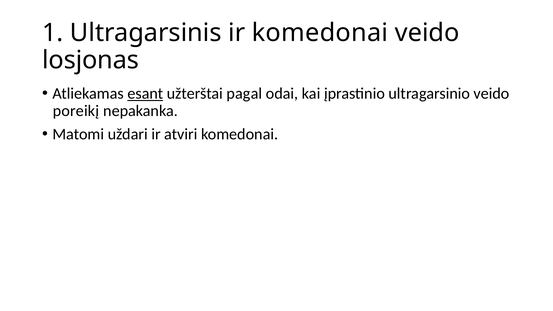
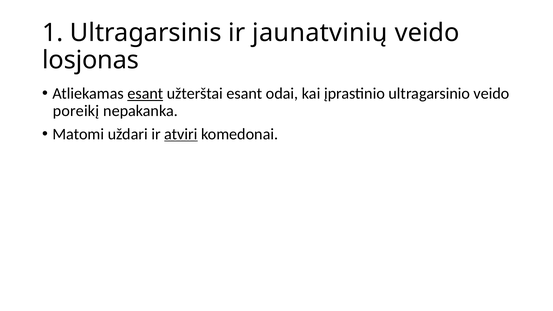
ir komedonai: komedonai -> jaunatvinių
užterštai pagal: pagal -> esant
atviri underline: none -> present
